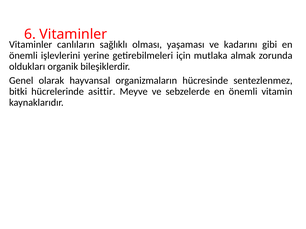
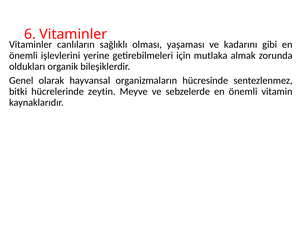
asittir: asittir -> zeytin
